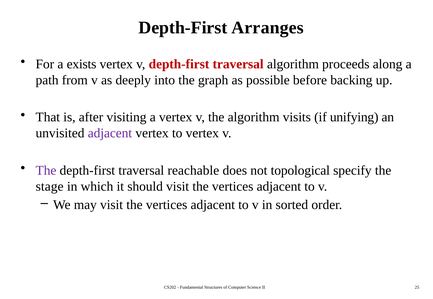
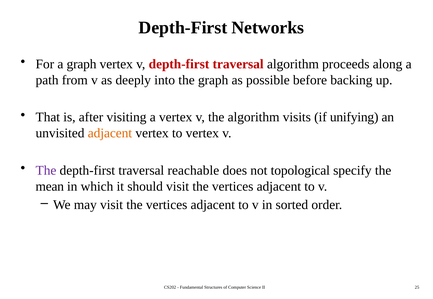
Arranges: Arranges -> Networks
a exists: exists -> graph
adjacent at (110, 133) colour: purple -> orange
stage: stage -> mean
